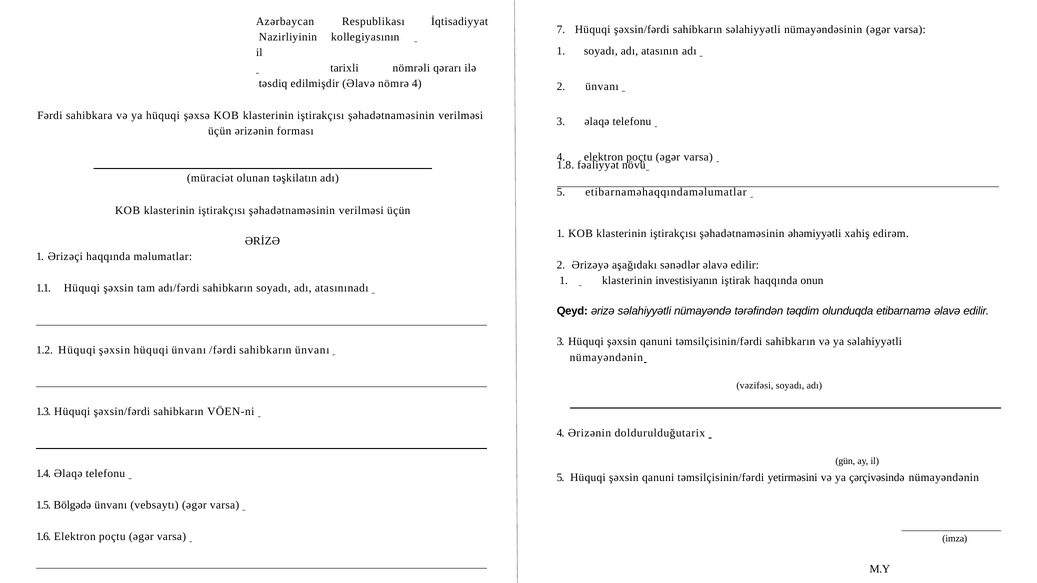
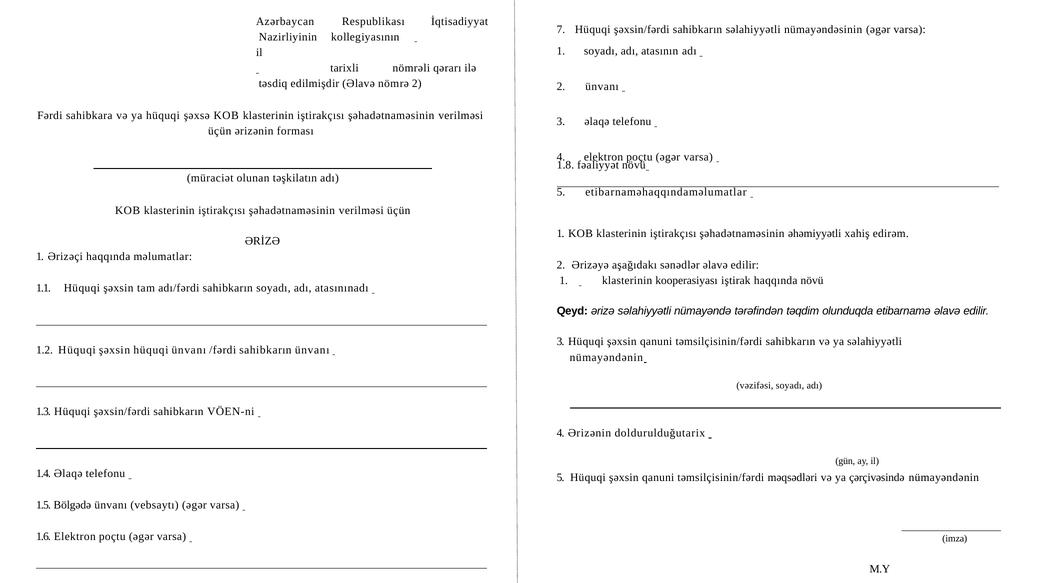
nömrə 4: 4 -> 2
investisiyanın: investisiyanın -> kooperasiyası
haqqında onun: onun -> növü
yetirməsini: yetirməsini -> məqsədləri
